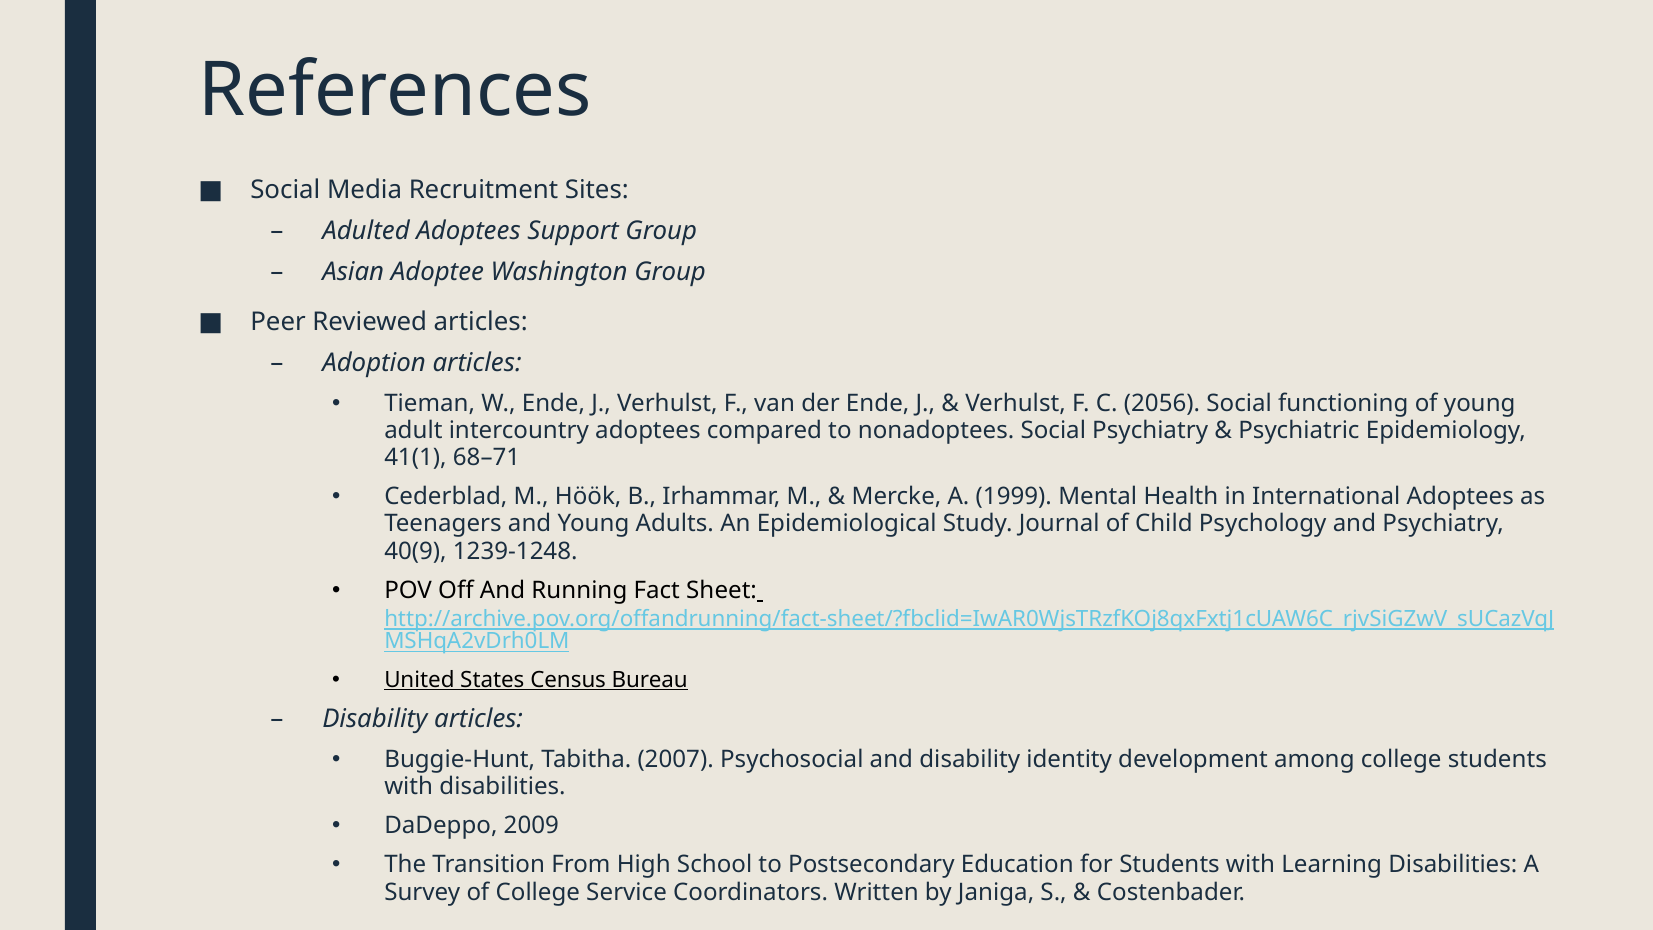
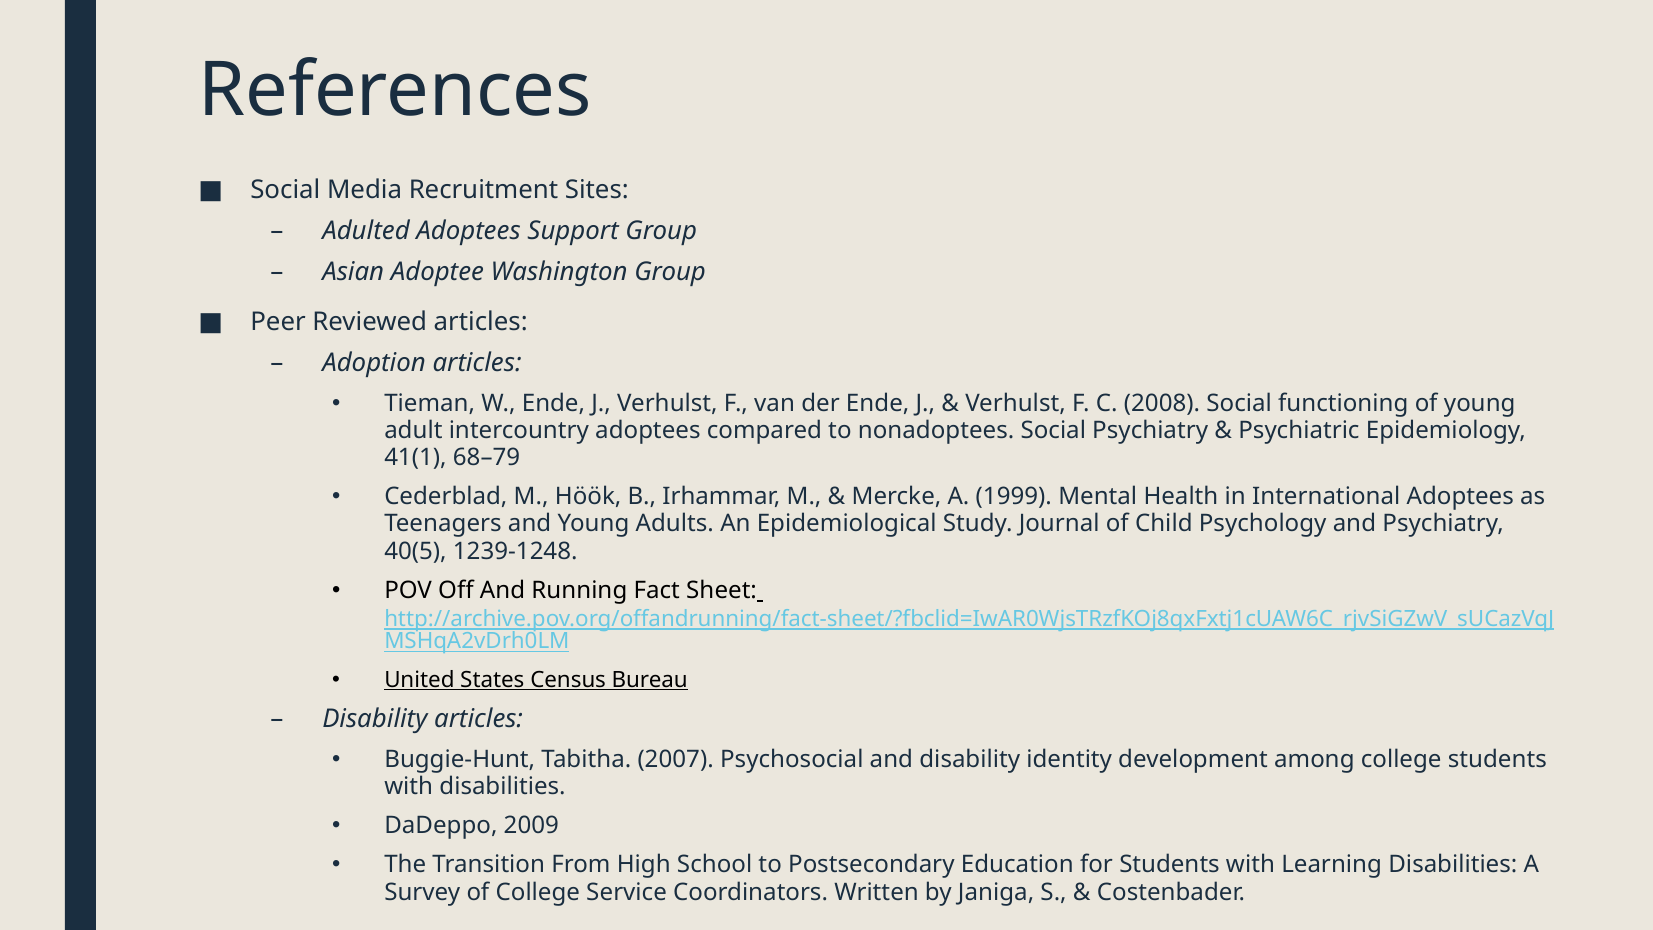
2056: 2056 -> 2008
68–71: 68–71 -> 68–79
40(9: 40(9 -> 40(5
